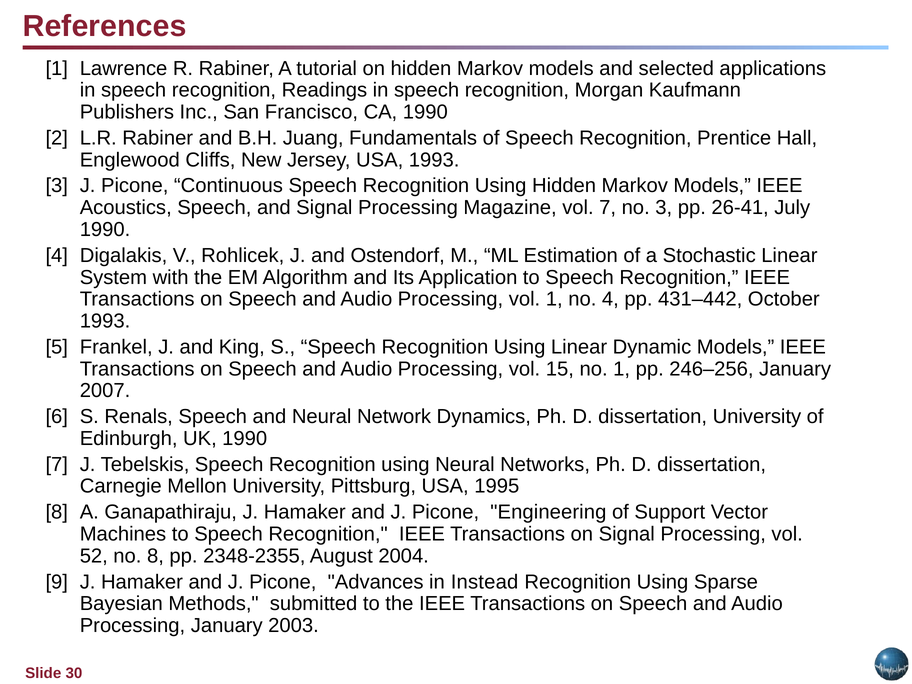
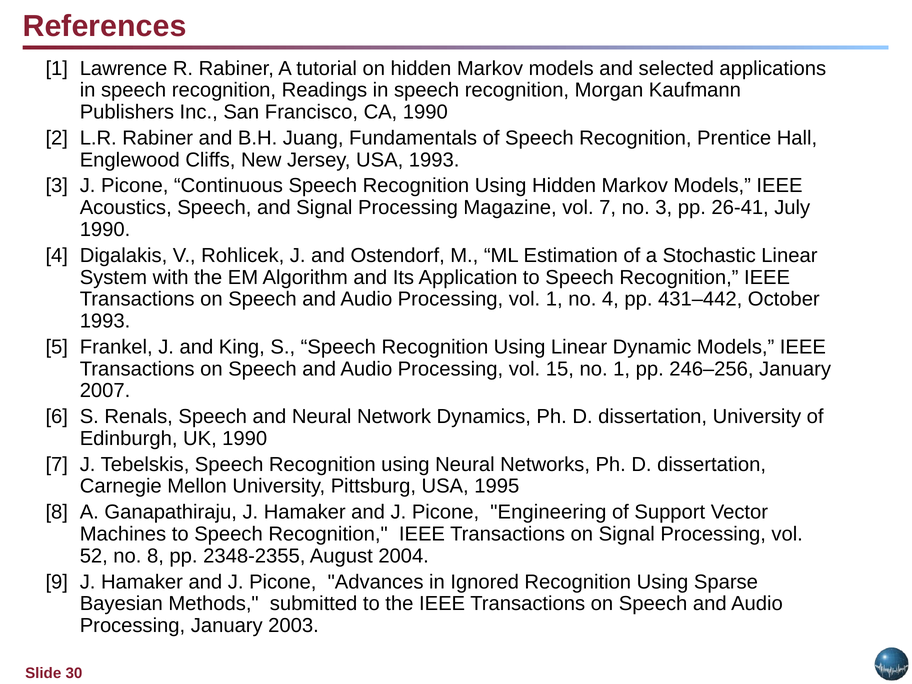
Instead: Instead -> Ignored
